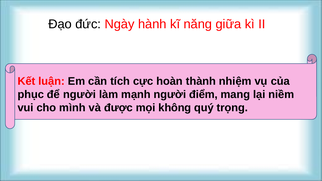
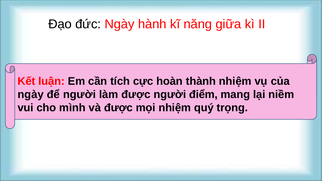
phục at (31, 94): phục -> ngày
làm mạnh: mạnh -> được
mọi không: không -> nhiệm
